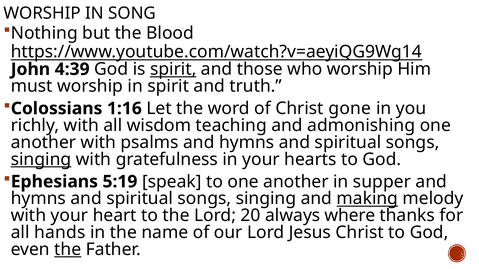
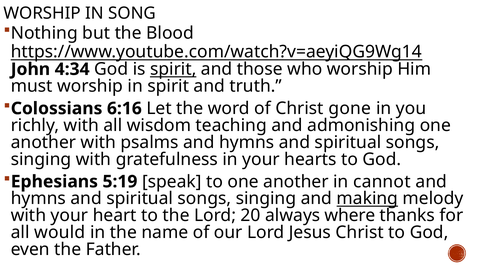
4:39: 4:39 -> 4:34
1:16: 1:16 -> 6:16
singing at (41, 160) underline: present -> none
supper: supper -> cannot
hands: hands -> would
the at (68, 250) underline: present -> none
